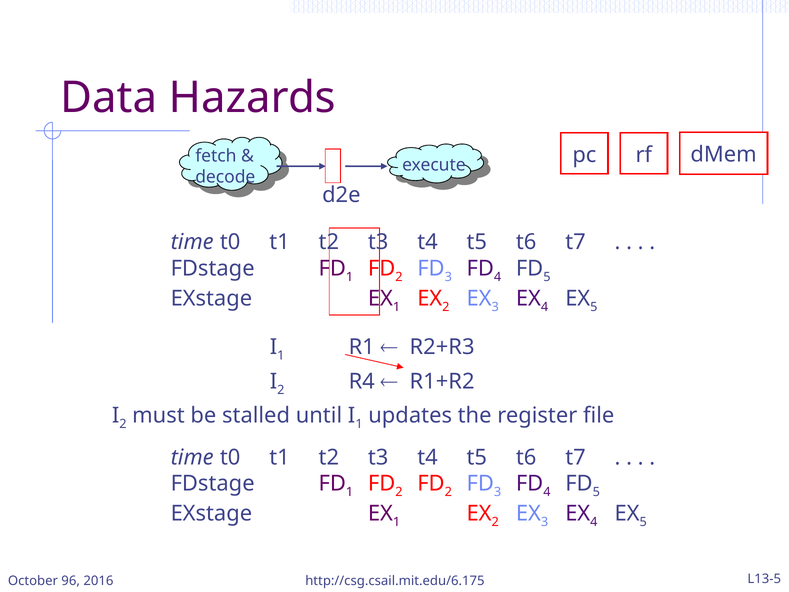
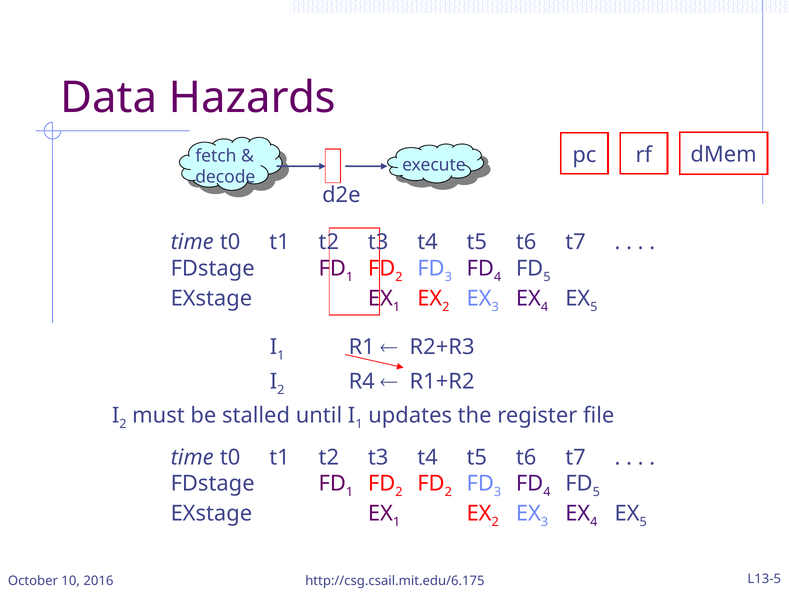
96: 96 -> 10
